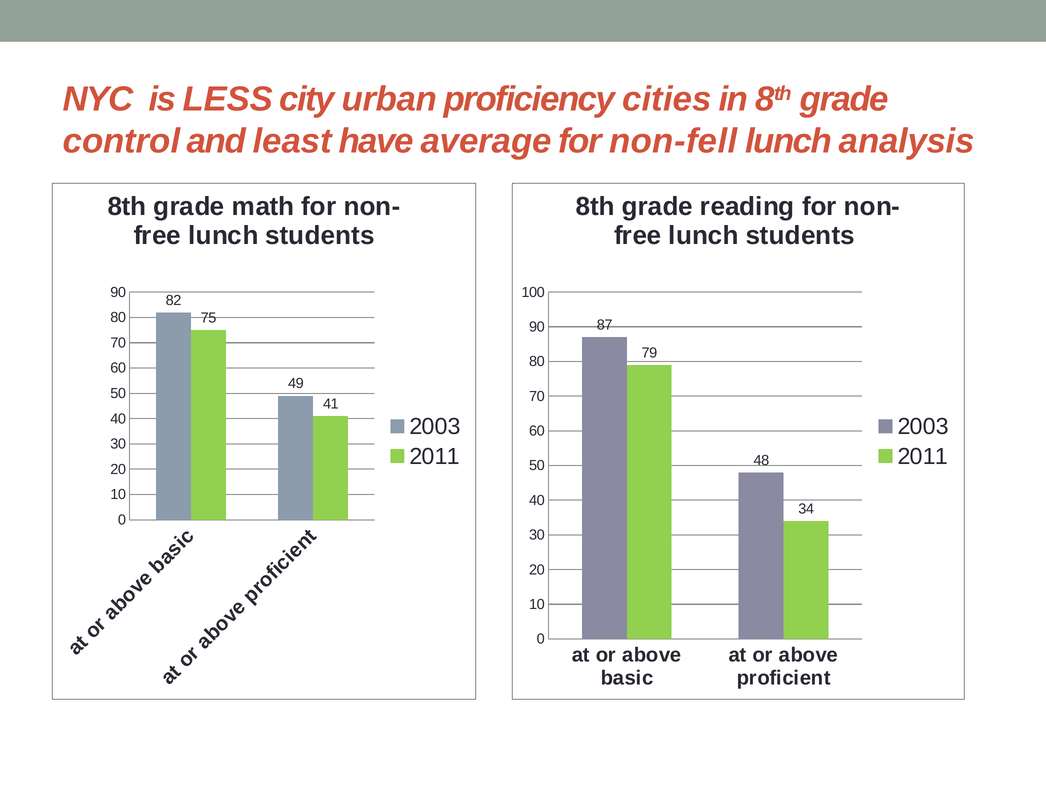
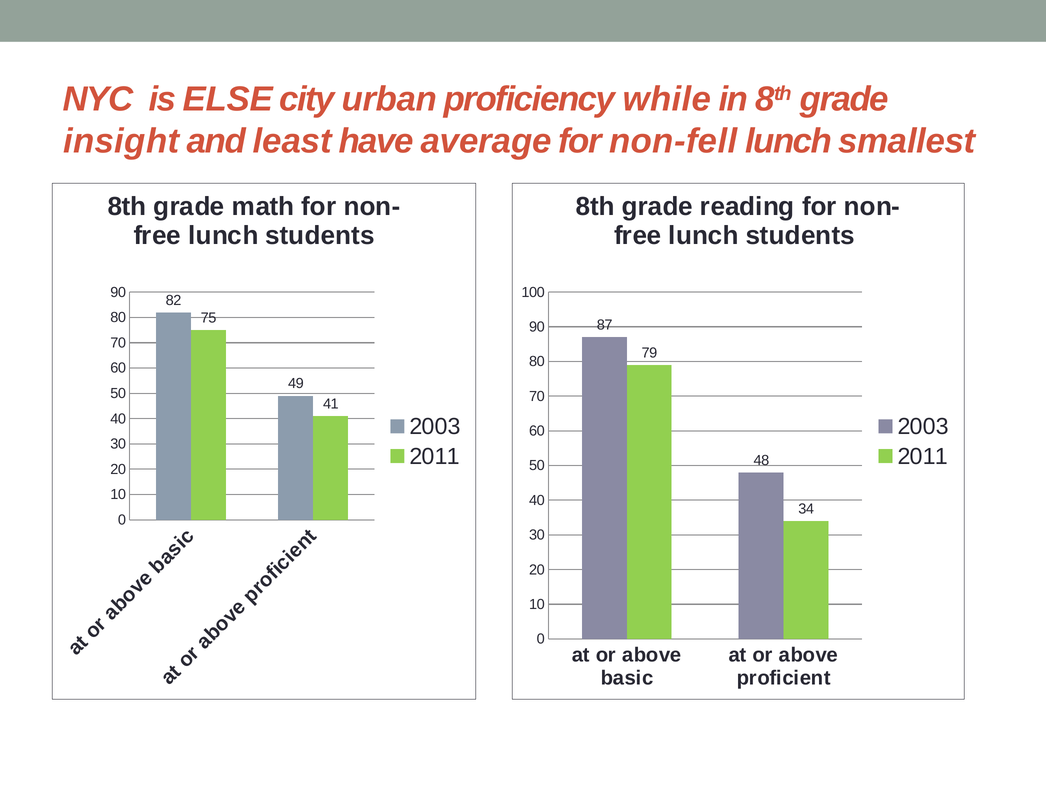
LESS: LESS -> ELSE
cities: cities -> while
control: control -> insight
analysis: analysis -> smallest
